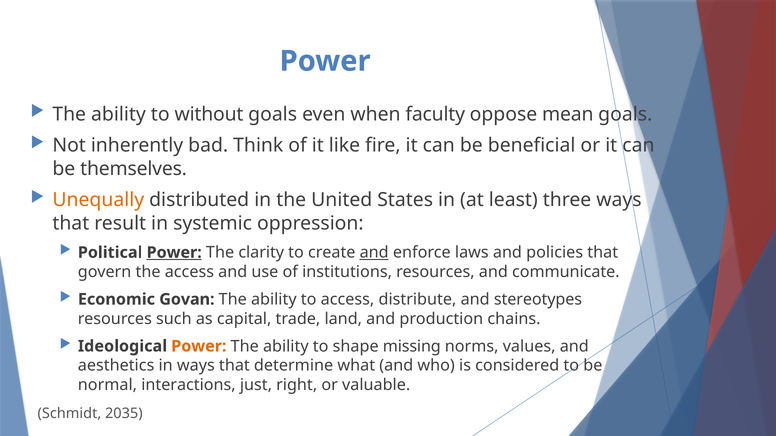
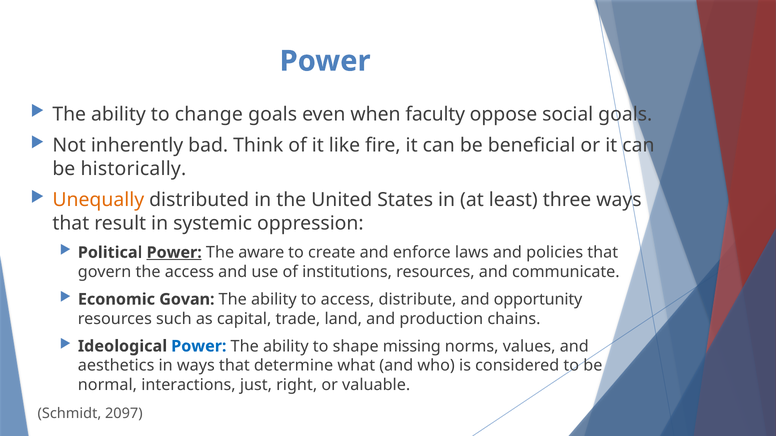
without: without -> change
mean: mean -> social
themselves: themselves -> historically
clarity: clarity -> aware
and at (374, 253) underline: present -> none
stereotypes: stereotypes -> opportunity
Power at (199, 347) colour: orange -> blue
2035: 2035 -> 2097
